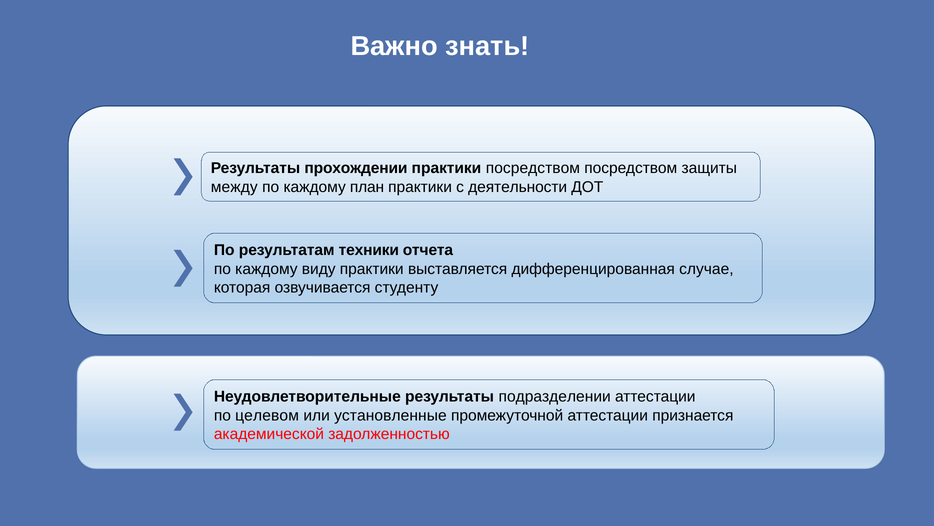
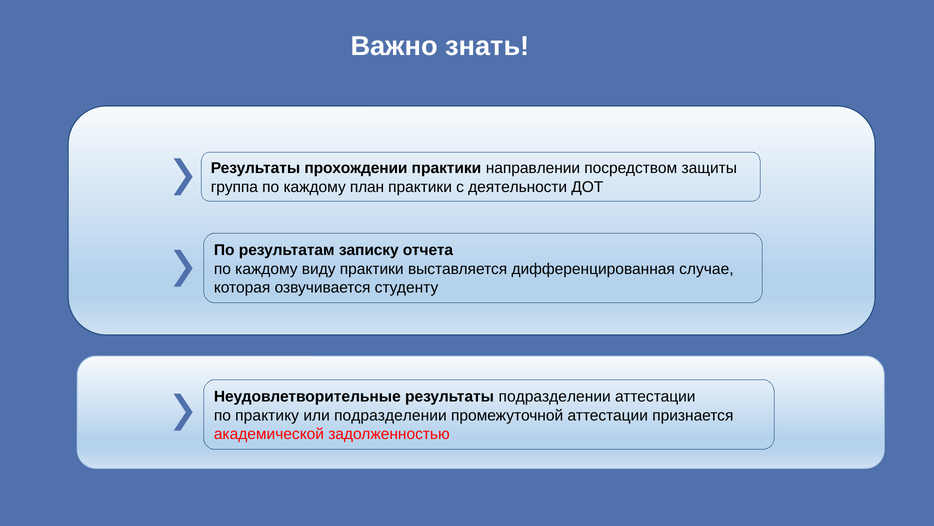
практики посредством: посредством -> направлении
между: между -> группа
техники: техники -> записку
целевом: целевом -> практику
или установленные: установленные -> подразделении
